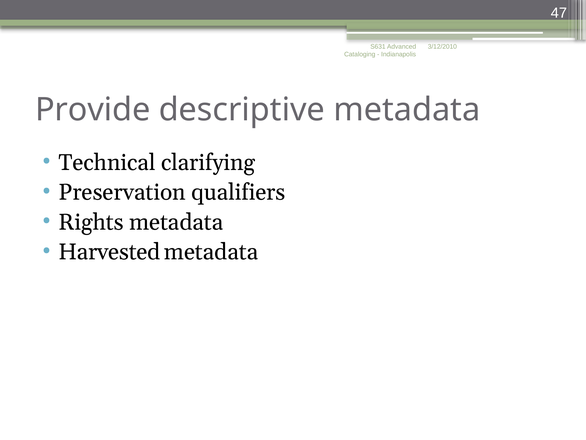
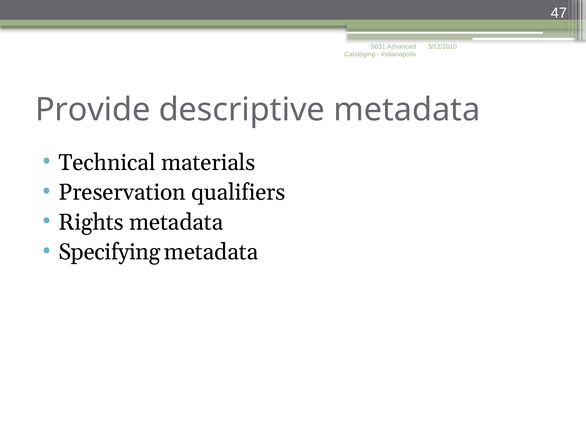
clarifying: clarifying -> materials
Harvested: Harvested -> Specifying
